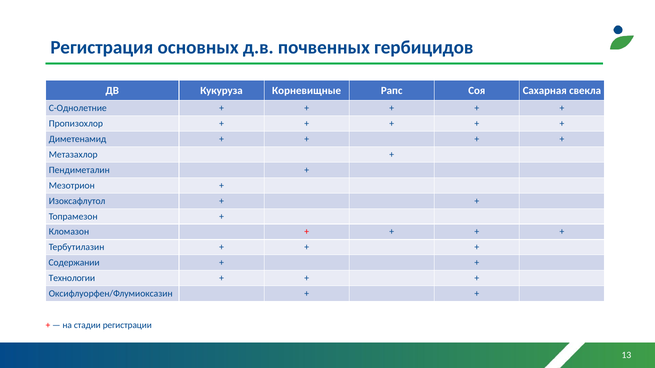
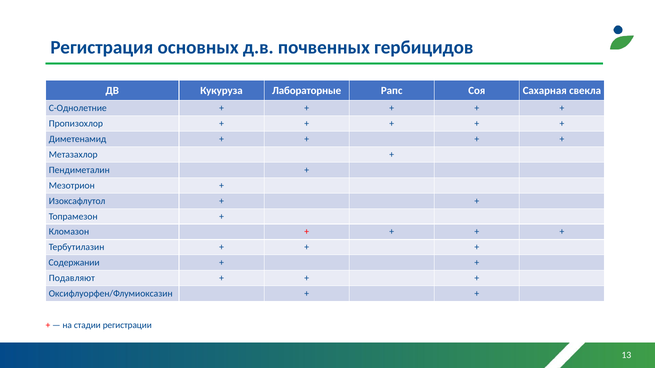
Корневищные: Корневищные -> Лабораторные
Технологии: Технологии -> Подавляют
